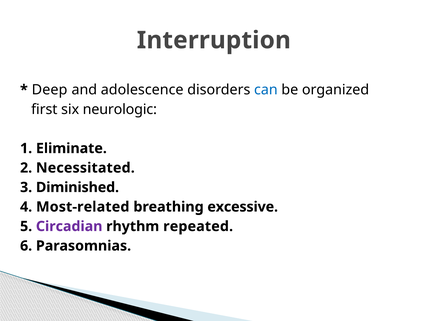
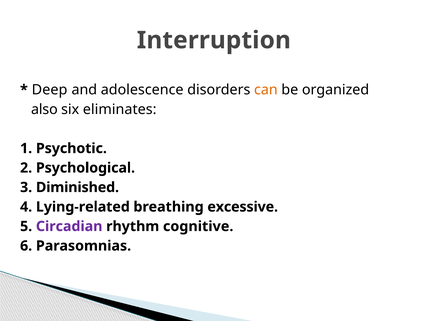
can colour: blue -> orange
first: first -> also
neurologic: neurologic -> eliminates
Eliminate: Eliminate -> Psychotic
Necessitated: Necessitated -> Psychological
Most-related: Most-related -> Lying-related
repeated: repeated -> cognitive
